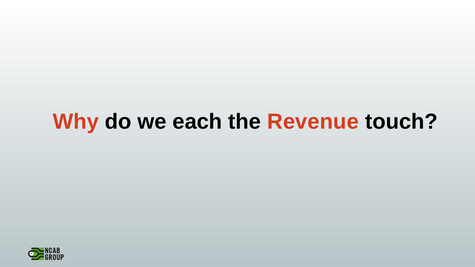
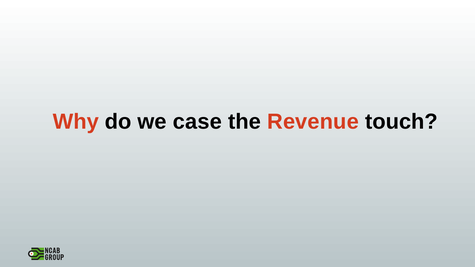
each: each -> case
